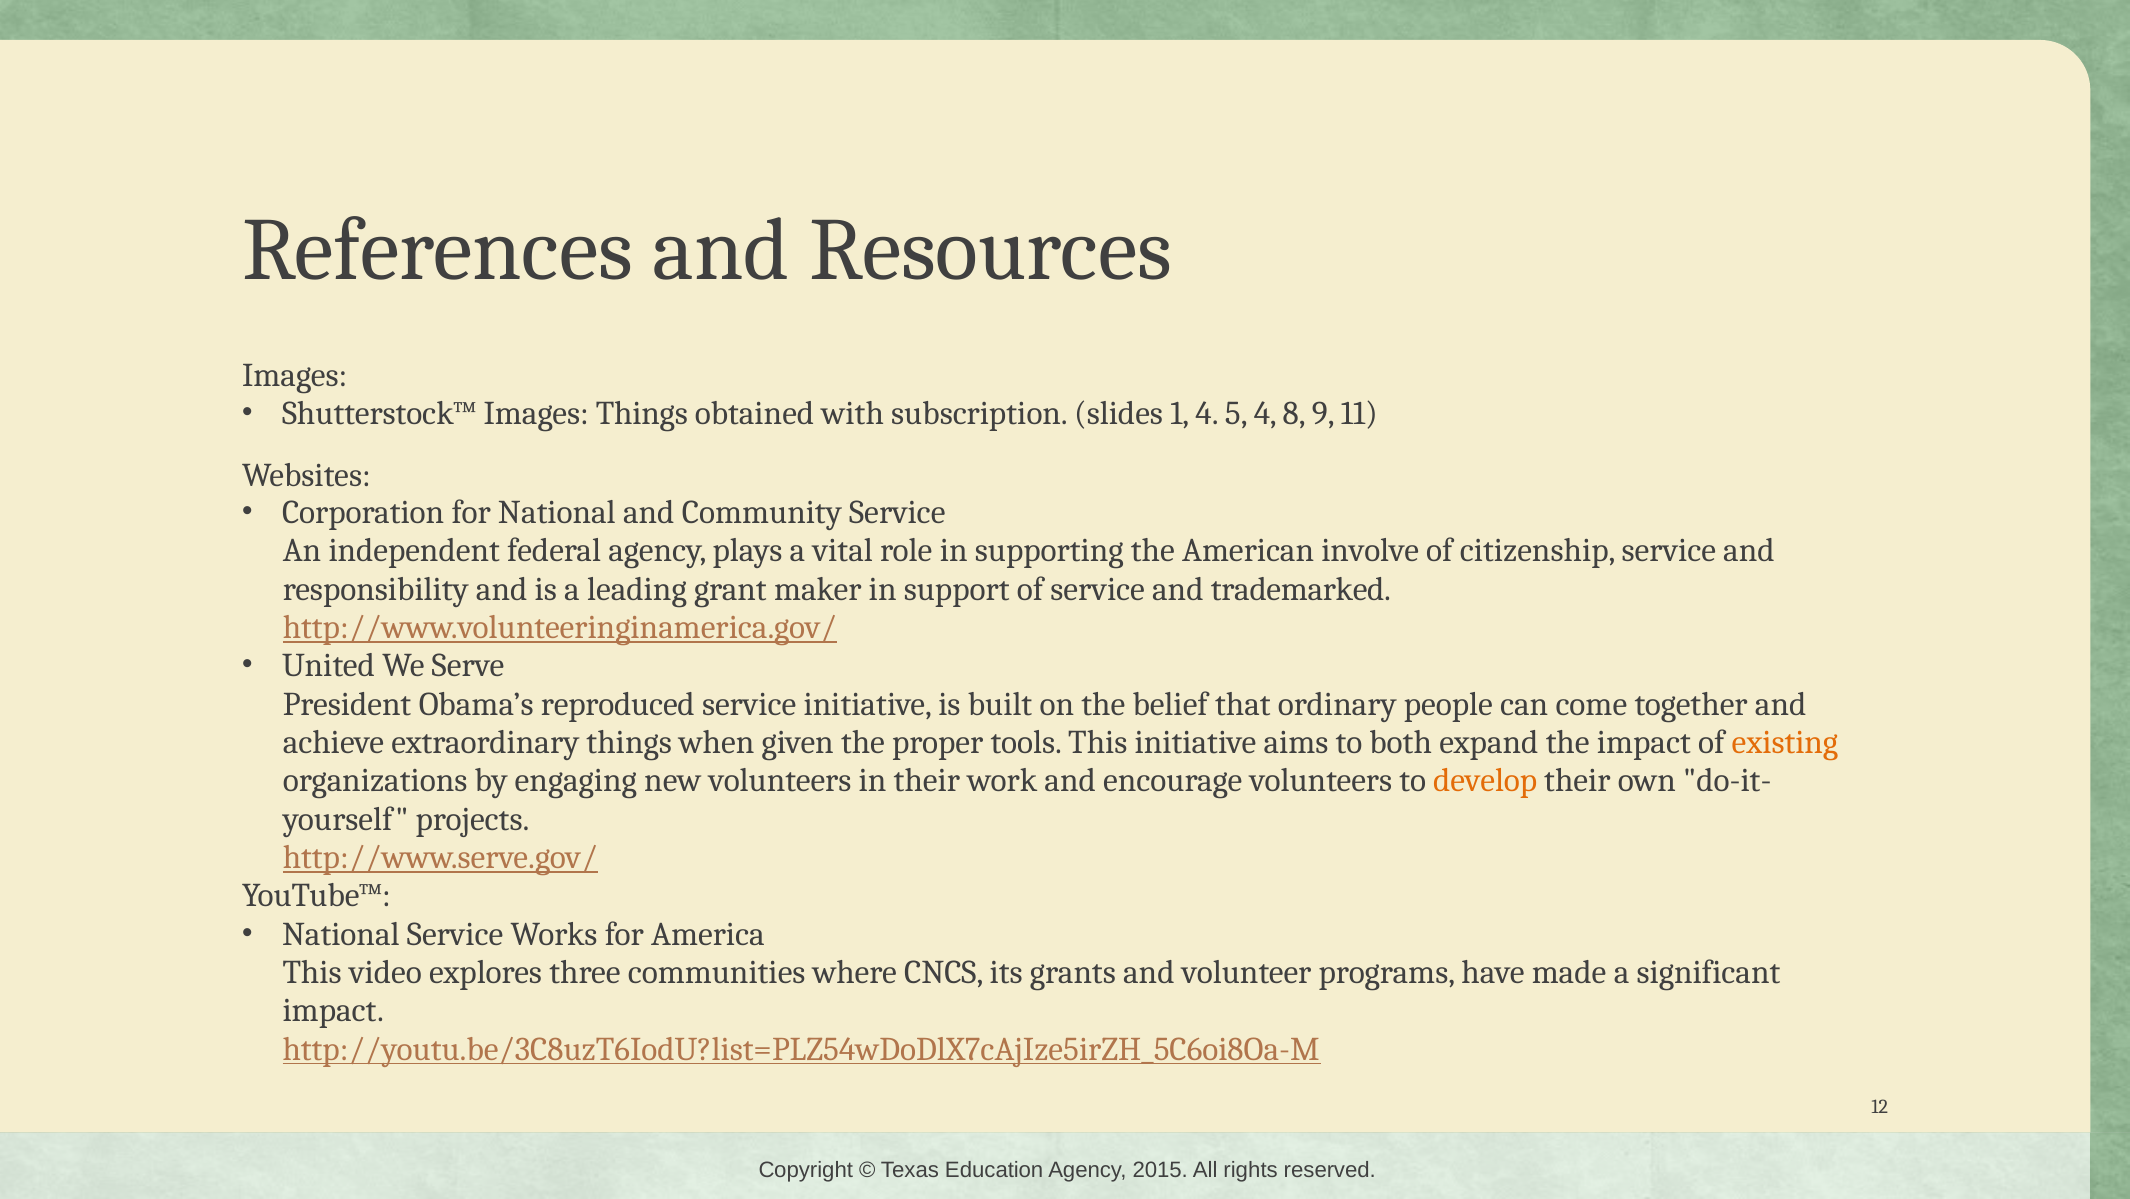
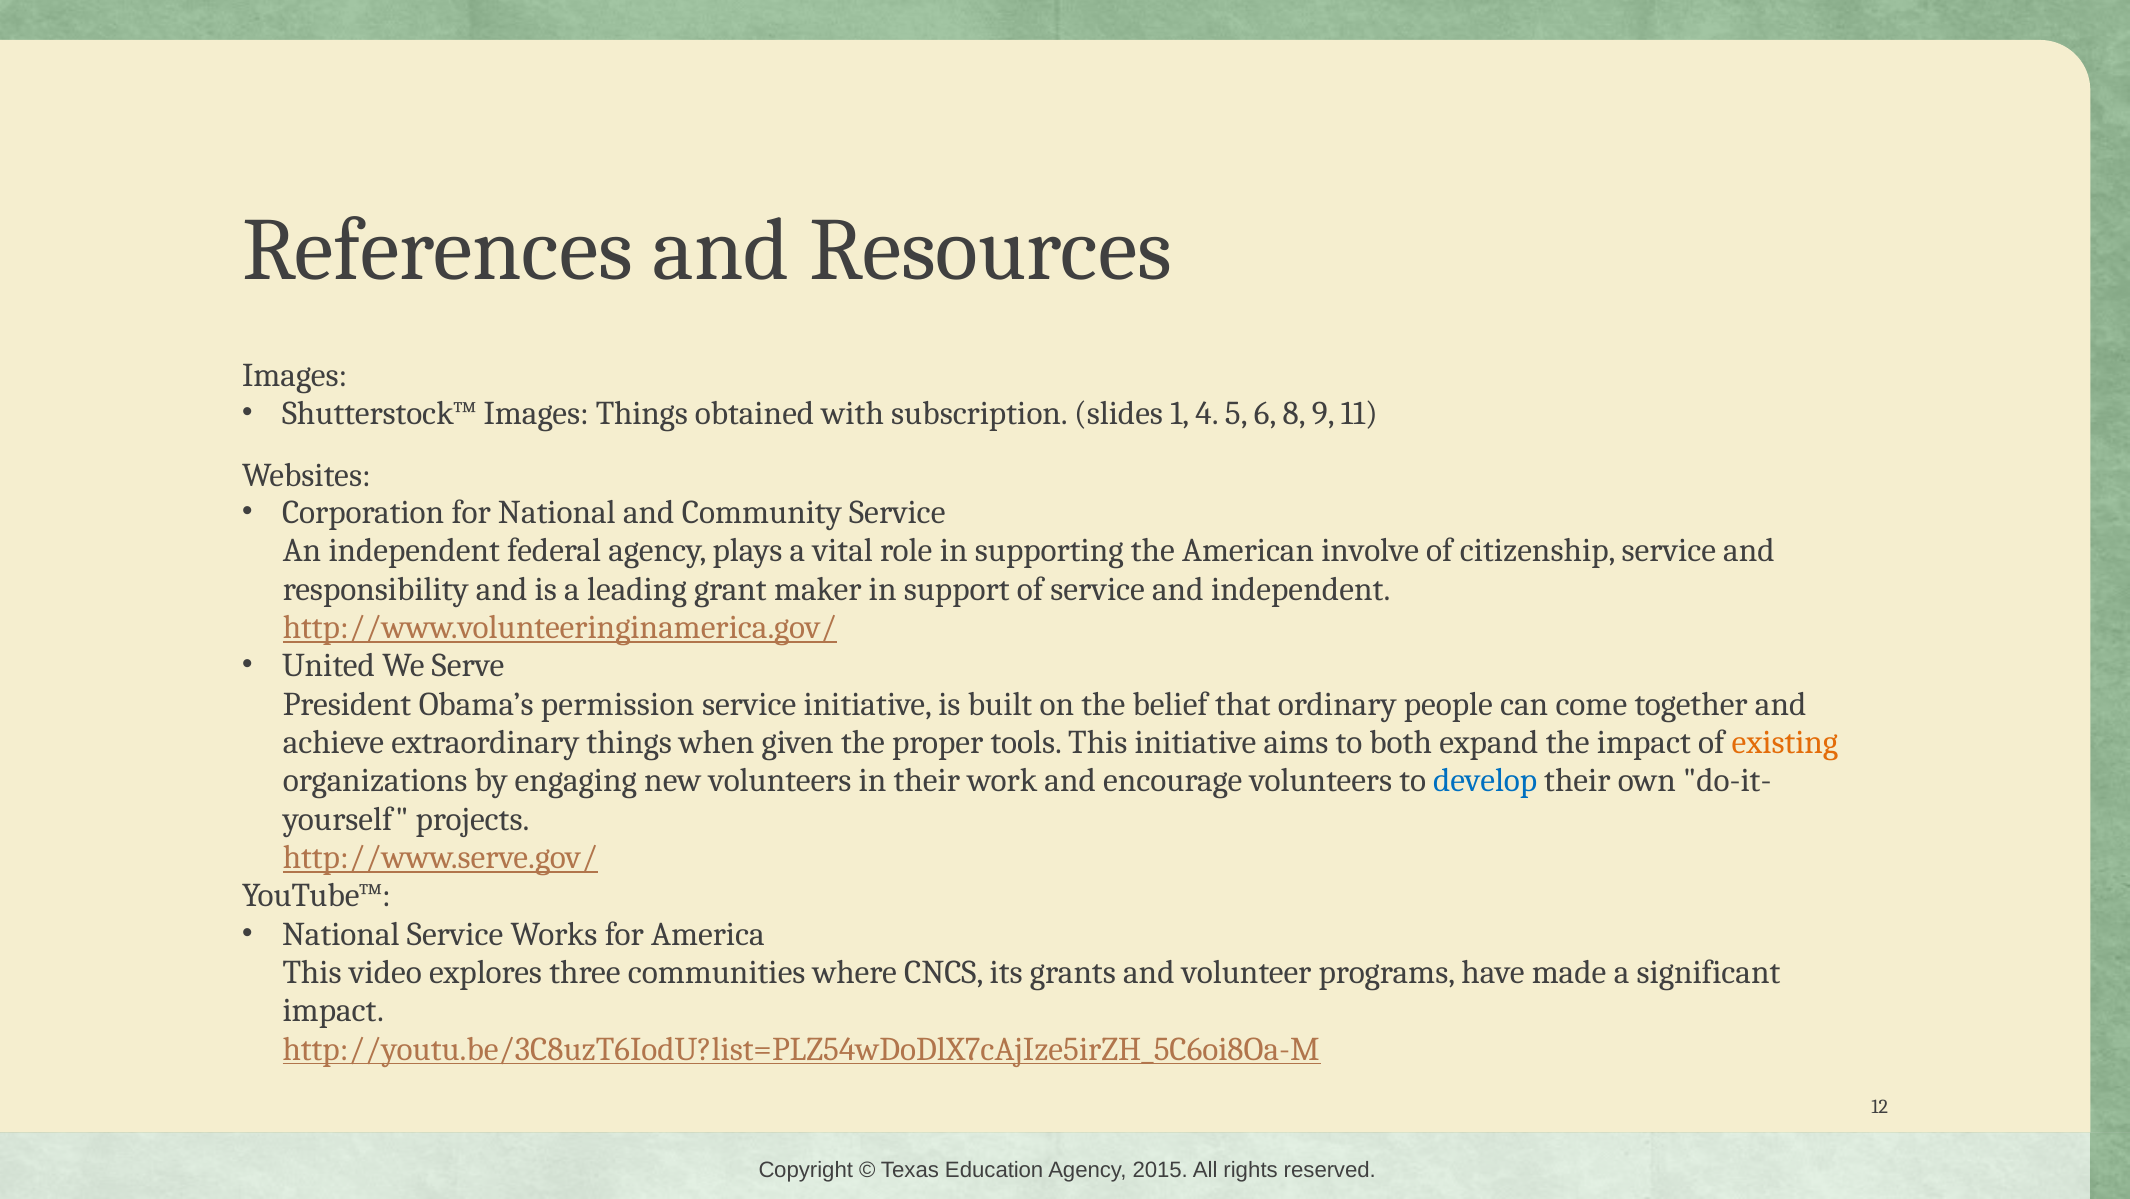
5 4: 4 -> 6
and trademarked: trademarked -> independent
reproduced: reproduced -> permission
develop colour: orange -> blue
